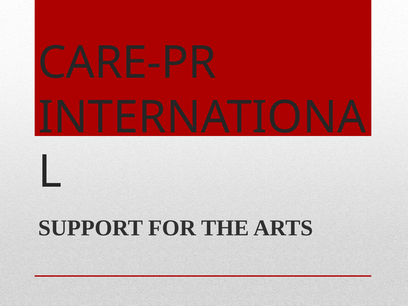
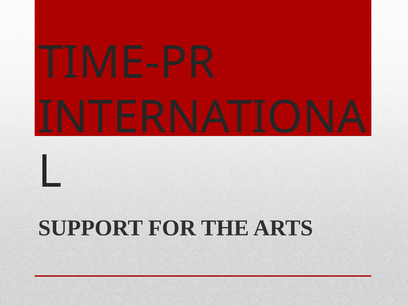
CARE-PR: CARE-PR -> TIME-PR
